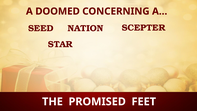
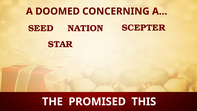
FEET: FEET -> THIS
